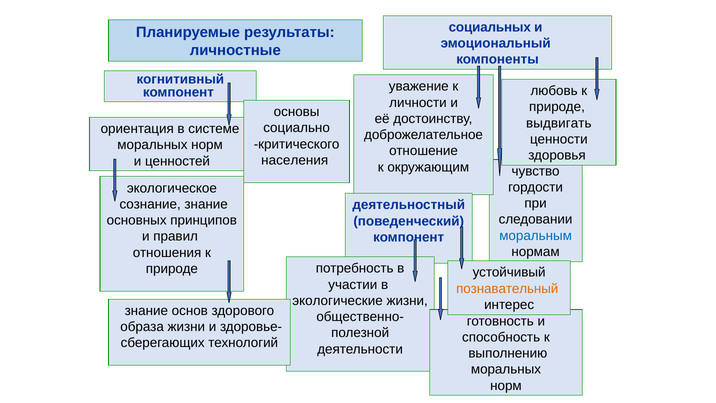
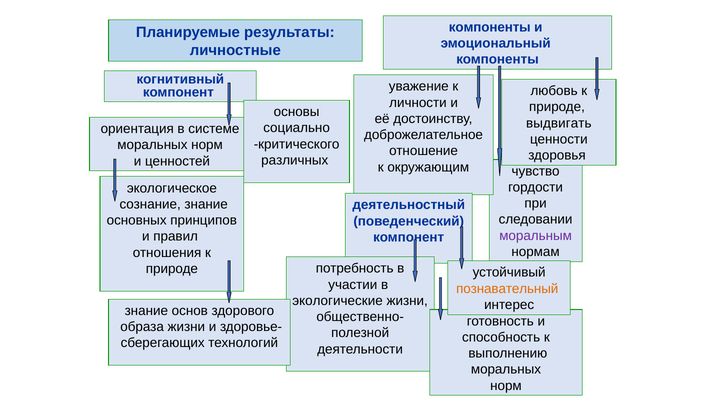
социальных at (490, 27): социальных -> компоненты
населения: населения -> различных
моральным colour: blue -> purple
